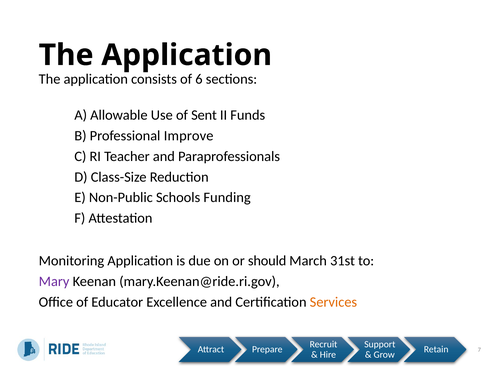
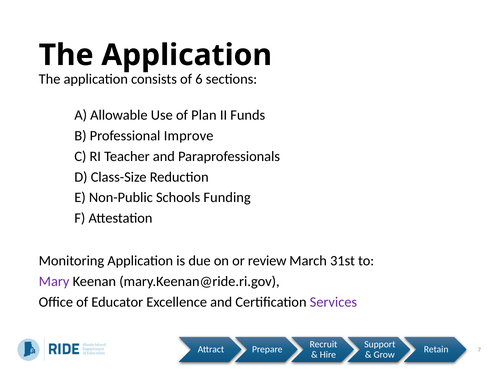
Sent: Sent -> Plan
should: should -> review
Services colour: orange -> purple
